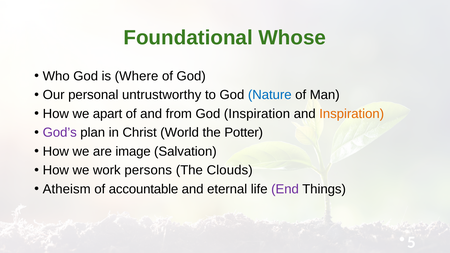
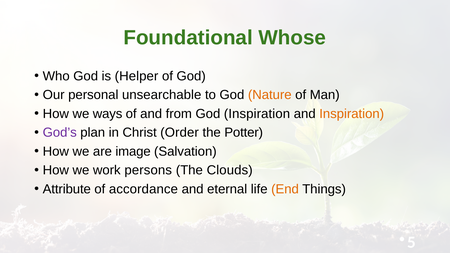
Where: Where -> Helper
untrustworthy: untrustworthy -> unsearchable
Nature colour: blue -> orange
apart: apart -> ways
World: World -> Order
Atheism: Atheism -> Attribute
accountable: accountable -> accordance
End colour: purple -> orange
